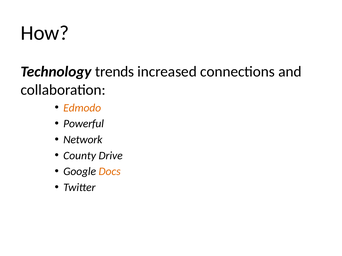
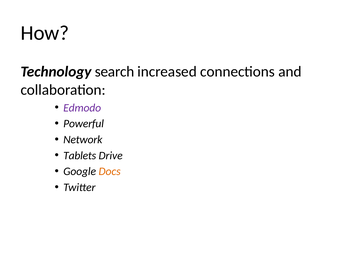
trends: trends -> search
Edmodo colour: orange -> purple
County: County -> Tablets
